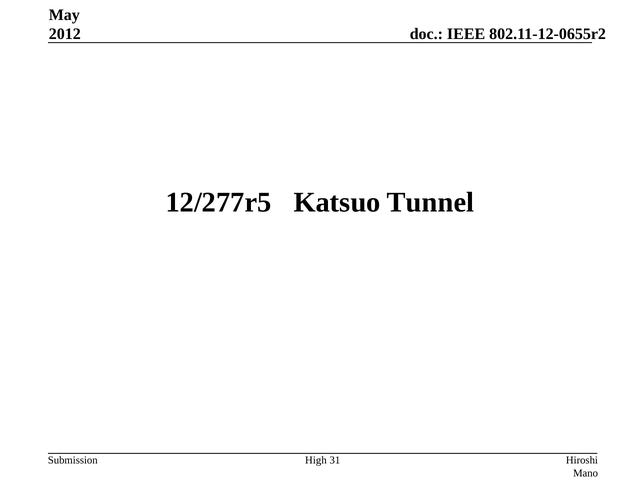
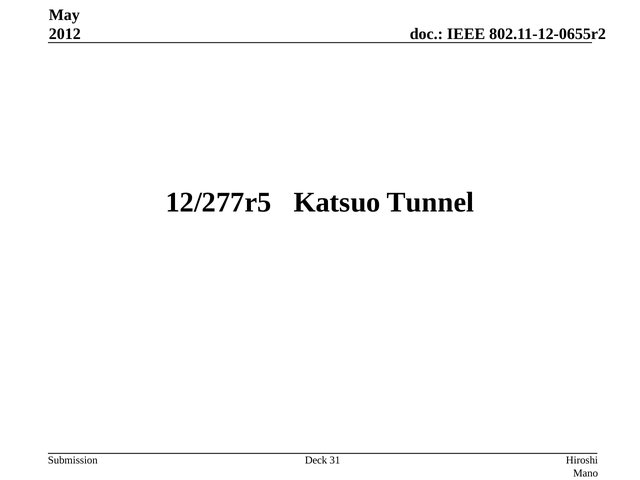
High: High -> Deck
